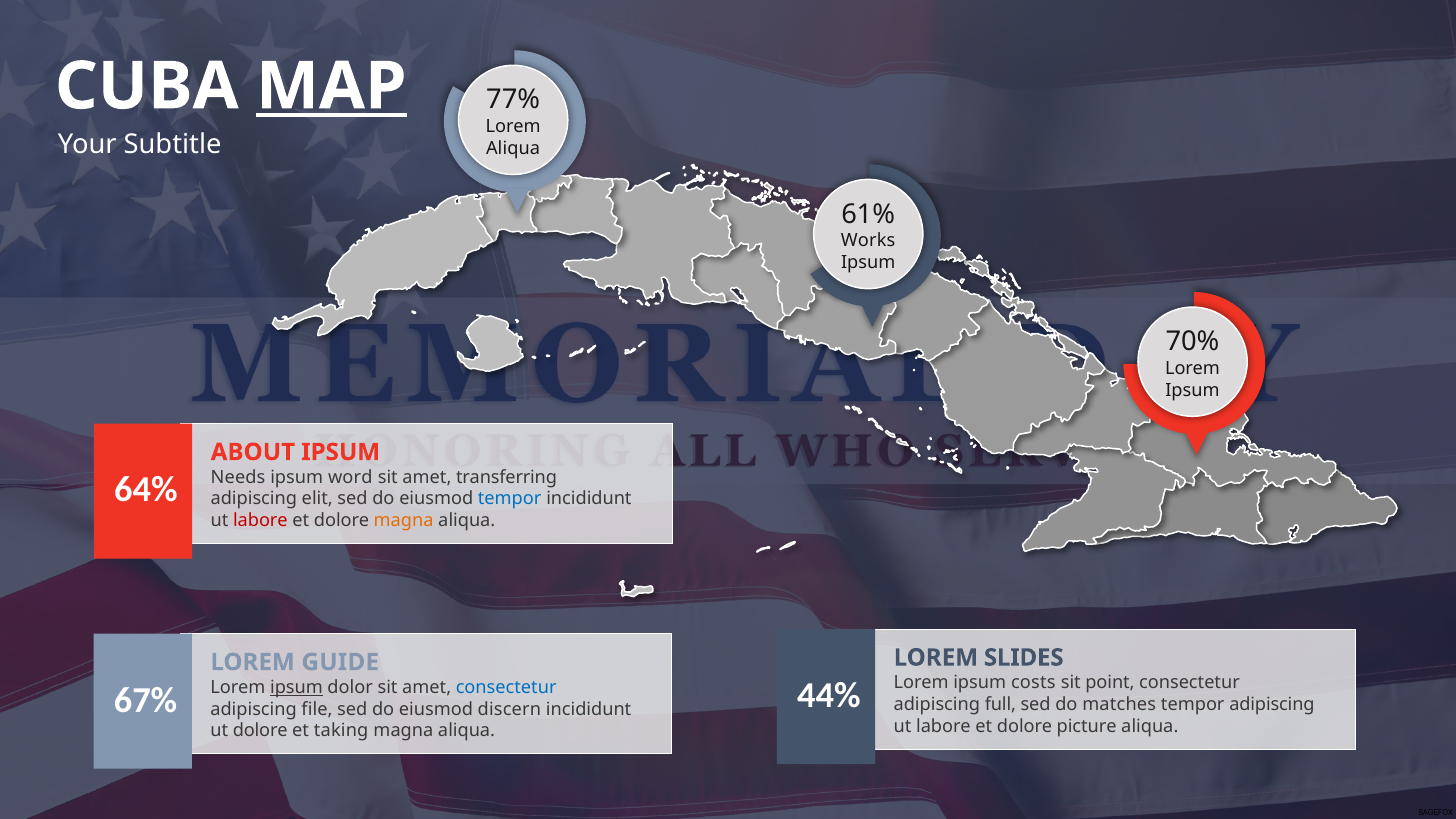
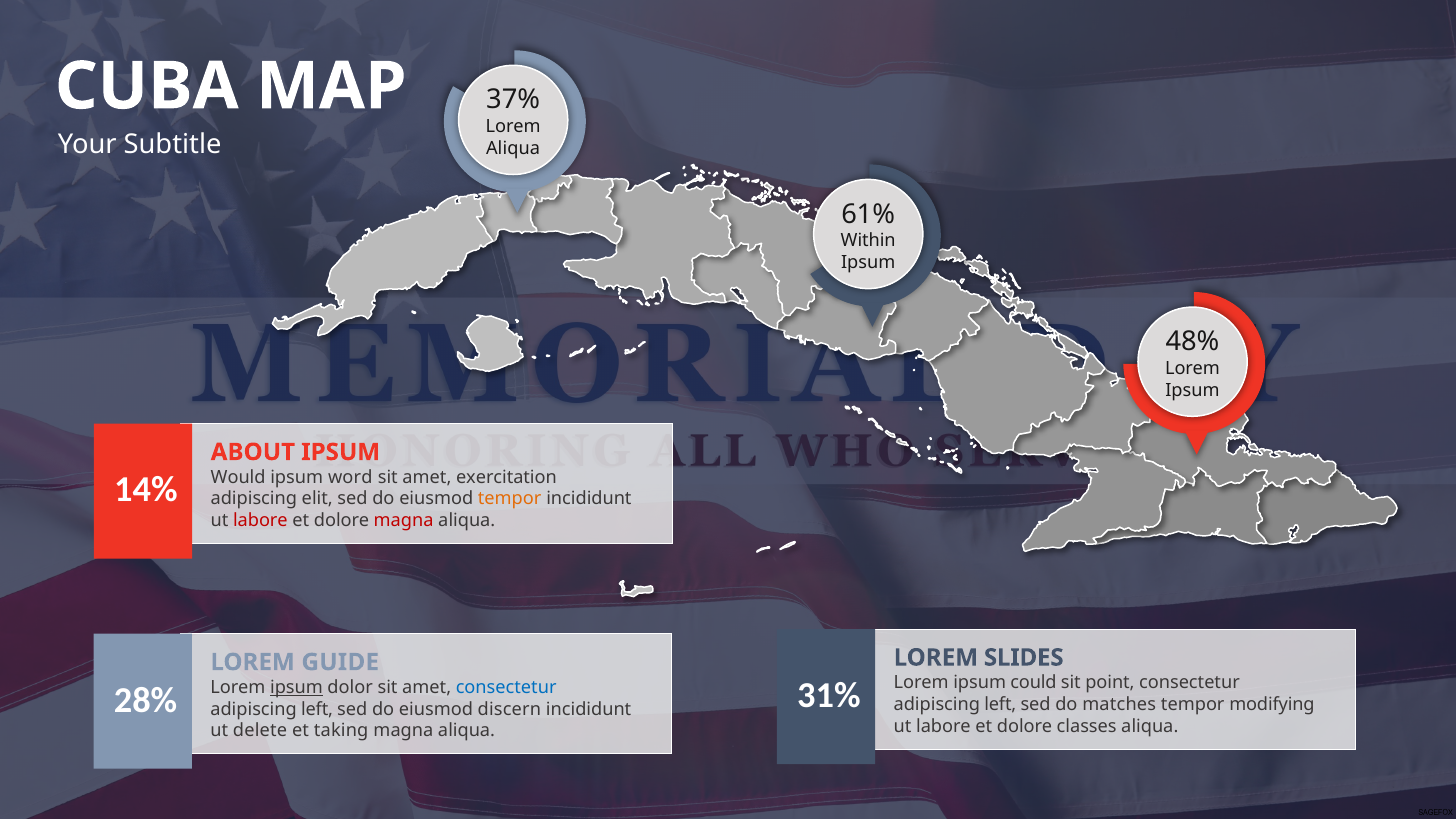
MAP underline: present -> none
77%: 77% -> 37%
Works: Works -> Within
70%: 70% -> 48%
Needs: Needs -> Would
transferring: transferring -> exercitation
64%: 64% -> 14%
tempor at (510, 499) colour: blue -> orange
magna at (404, 521) colour: orange -> red
costs: costs -> could
44%: 44% -> 31%
67%: 67% -> 28%
full at (1000, 704): full -> left
tempor adipiscing: adipiscing -> modifying
file at (317, 709): file -> left
picture: picture -> classes
ut dolore: dolore -> delete
